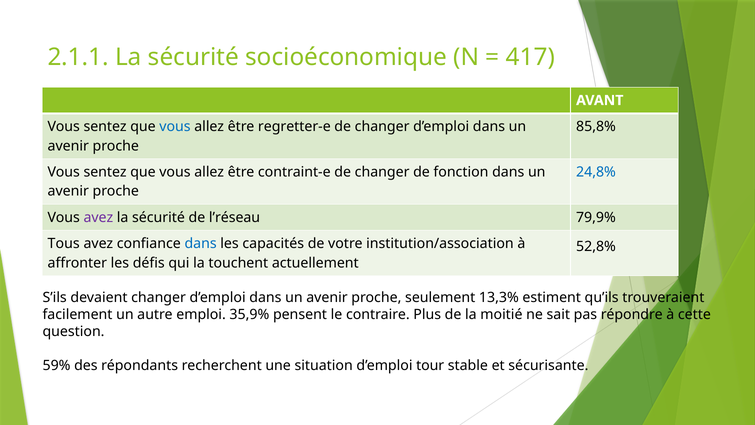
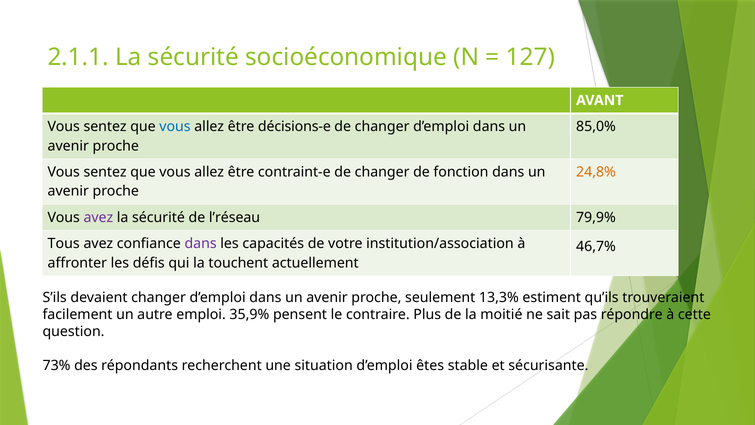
417: 417 -> 127
regretter-e: regretter-e -> décisions-e
85,8%: 85,8% -> 85,0%
24,8% colour: blue -> orange
dans at (201, 243) colour: blue -> purple
52,8%: 52,8% -> 46,7%
59%: 59% -> 73%
tour: tour -> êtes
